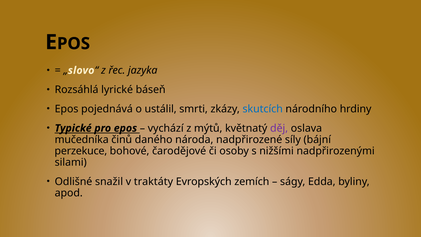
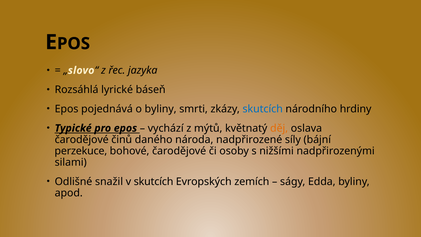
o ustálil: ustálil -> byliny
děj colour: purple -> orange
mučedníka at (82, 140): mučedníka -> čarodějové
v traktáty: traktáty -> skutcích
